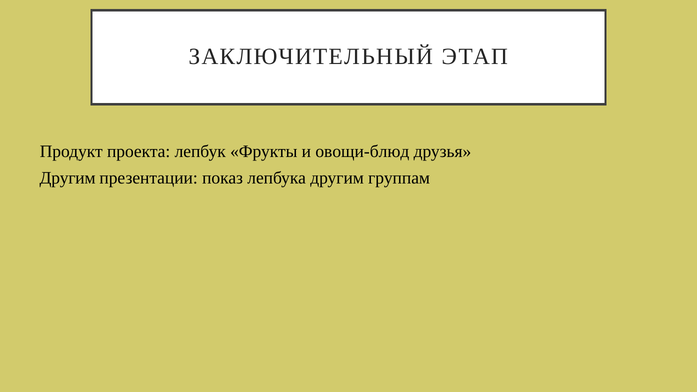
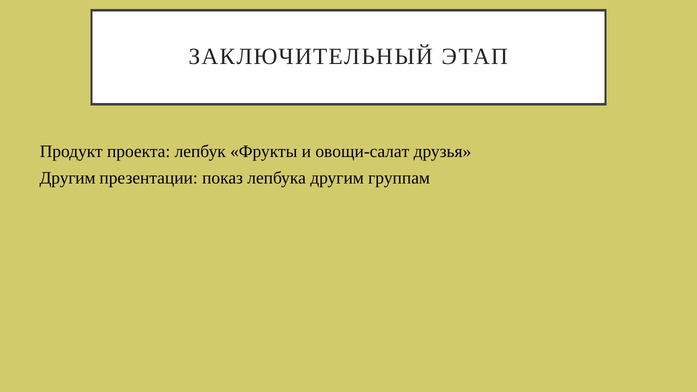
овощи-блюд: овощи-блюд -> овощи-салат
